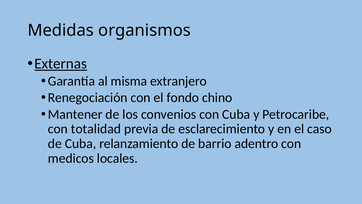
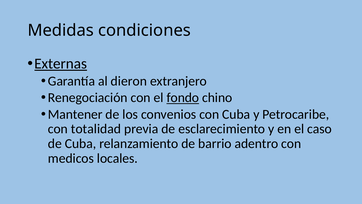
organismos: organismos -> condiciones
misma: misma -> dieron
fondo underline: none -> present
